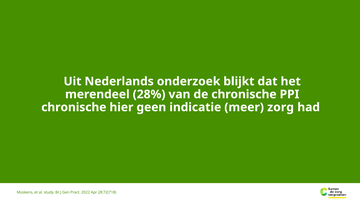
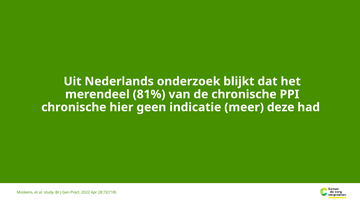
28%: 28% -> 81%
zorg: zorg -> deze
